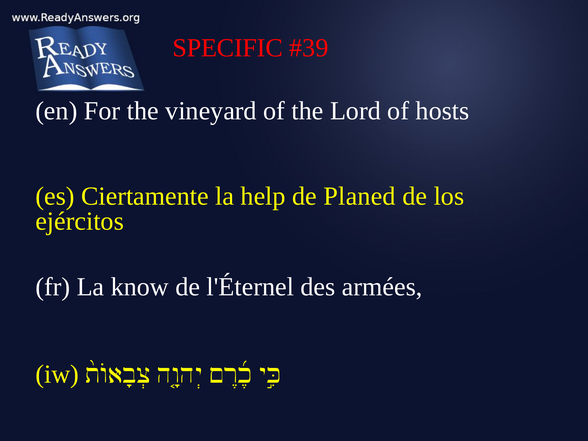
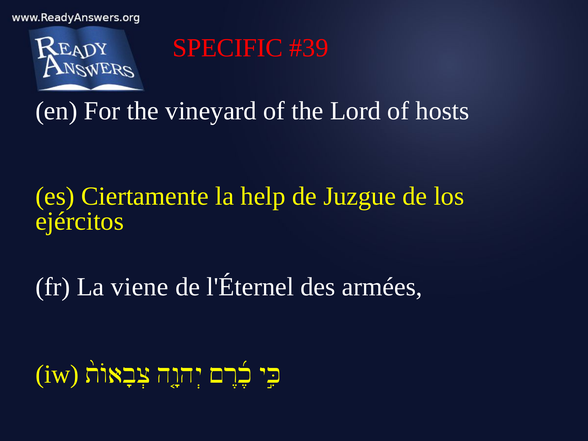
Planed: Planed -> Juzgue
know: know -> viene
